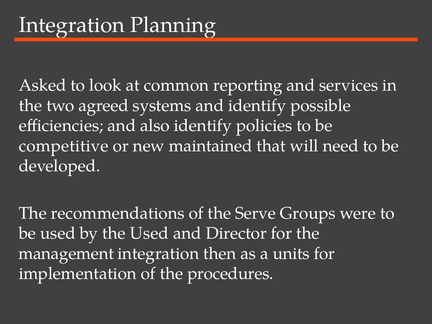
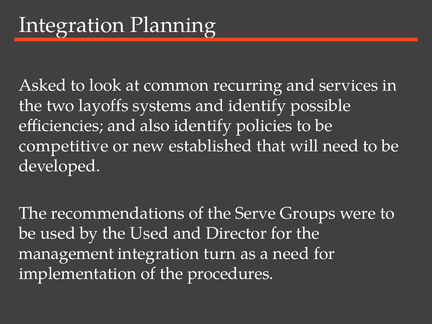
reporting: reporting -> recurring
agreed: agreed -> layoffs
maintained: maintained -> established
then: then -> turn
a units: units -> need
